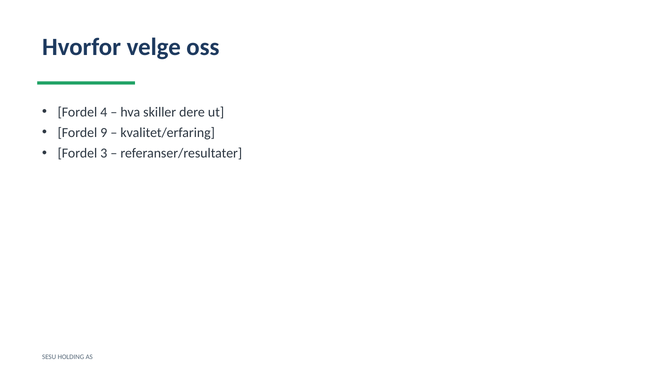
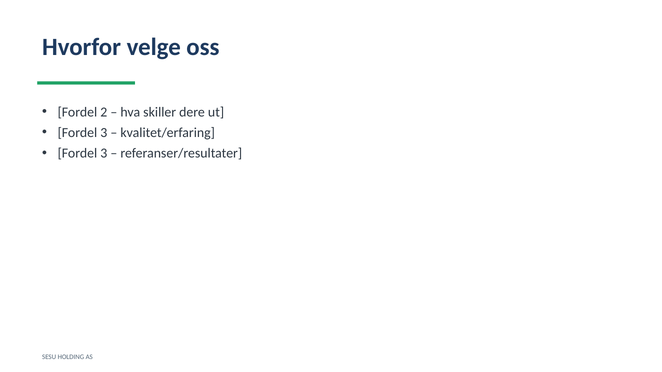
4: 4 -> 2
9 at (104, 133): 9 -> 3
